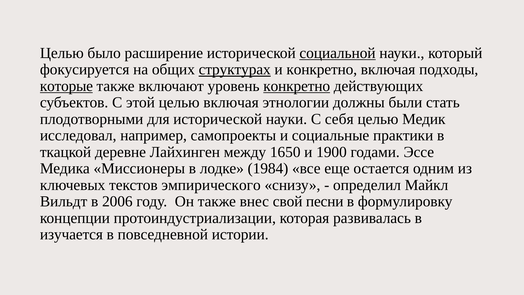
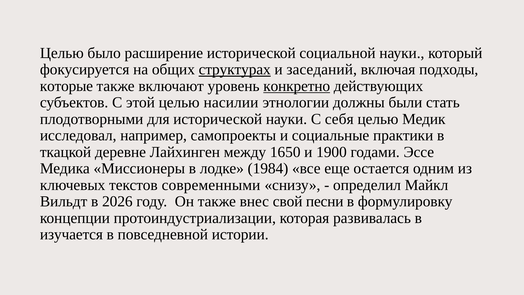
социальной underline: present -> none
и конкретно: конкретно -> заседаний
которые underline: present -> none
целью включая: включая -> насилии
эмпирического: эмпирического -> современными
2006: 2006 -> 2026
